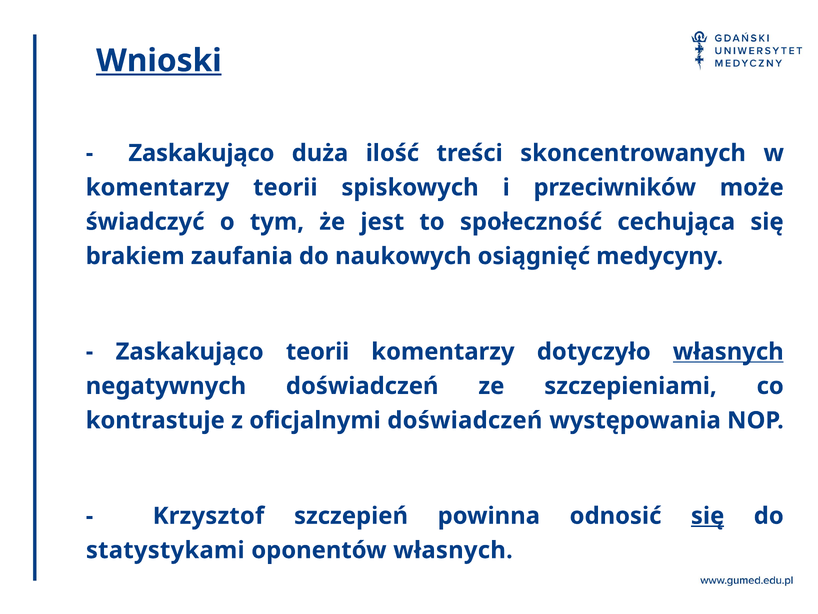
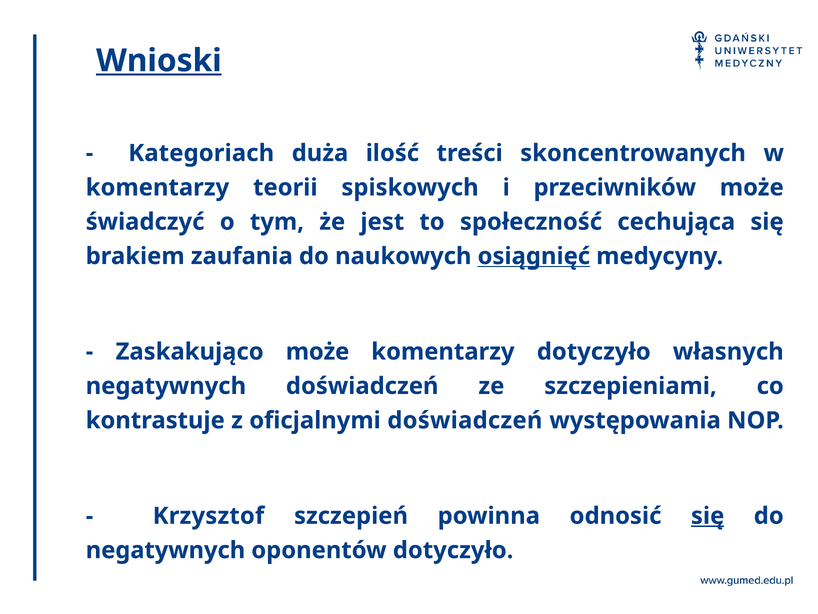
Zaskakująco at (201, 153): Zaskakująco -> Kategoriach
osiągnięć underline: none -> present
Zaskakująco teorii: teorii -> może
własnych at (728, 351) underline: present -> none
statystykami at (165, 550): statystykami -> negatywnych
oponentów własnych: własnych -> dotyczyło
